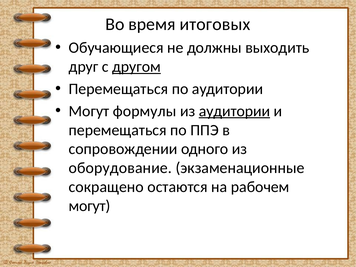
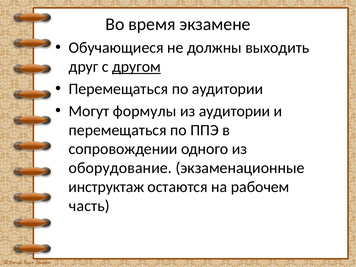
итоговых: итоговых -> экзамене
аудитории at (235, 111) underline: present -> none
сокращено: сокращено -> инструктаж
могут at (90, 206): могут -> часть
